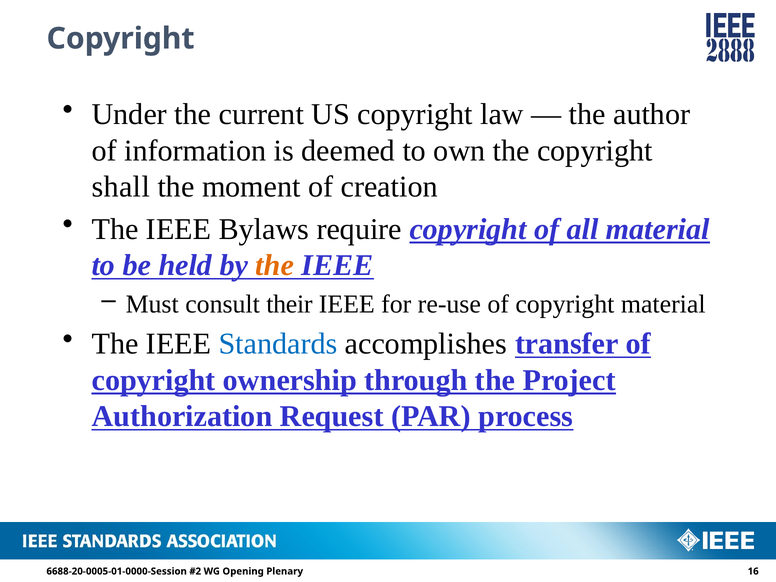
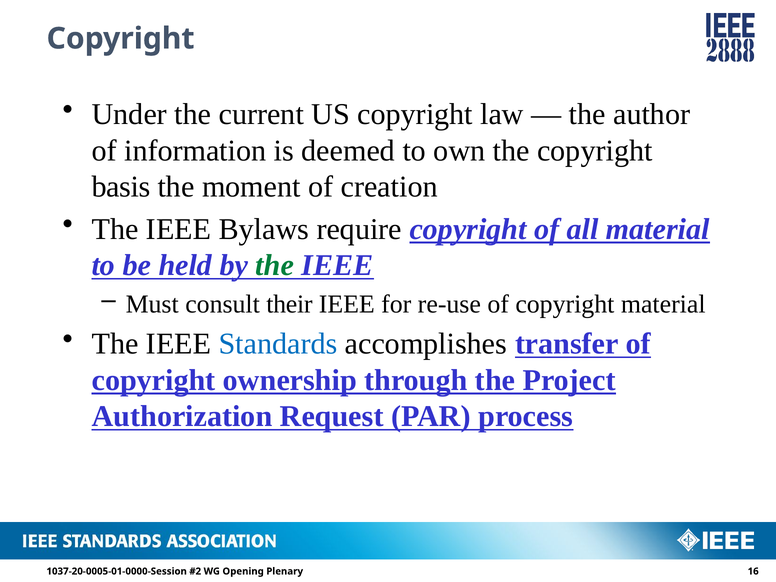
shall: shall -> basis
the at (275, 265) colour: orange -> green
6688-20-0005-01-0000-Session: 6688-20-0005-01-0000-Session -> 1037-20-0005-01-0000-Session
